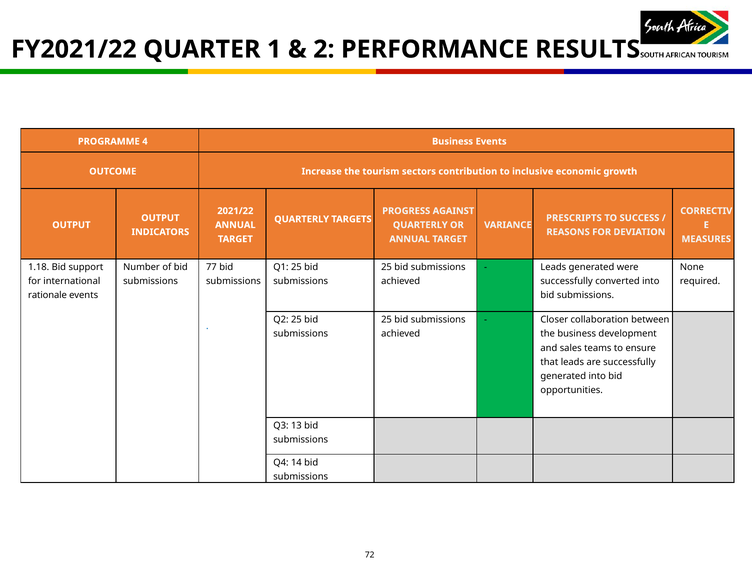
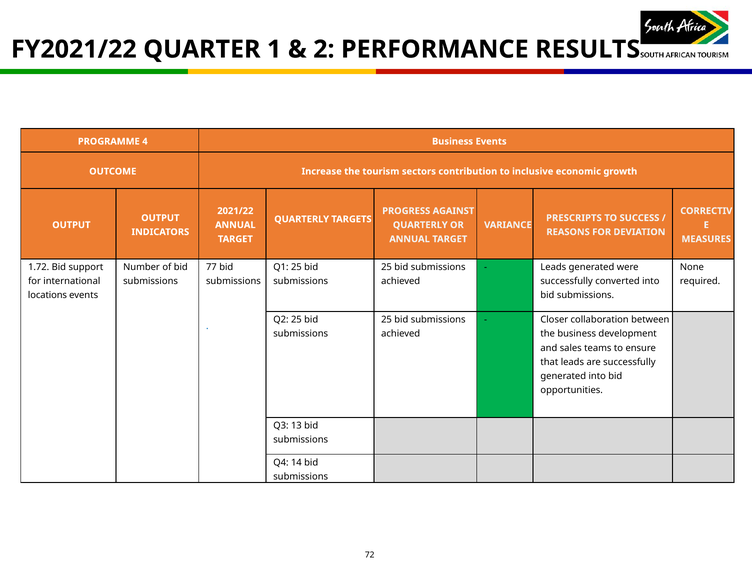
1.18: 1.18 -> 1.72
rationale: rationale -> locations
